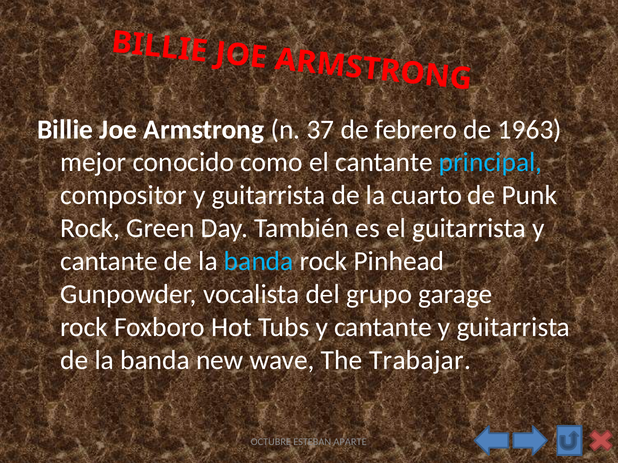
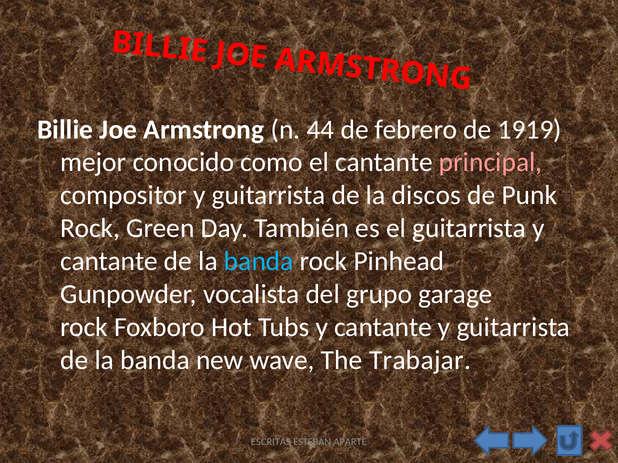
37: 37 -> 44
1963: 1963 -> 1919
principal colour: light blue -> pink
cuarto: cuarto -> discos
OCTUBRE: OCTUBRE -> ESCRITAS
